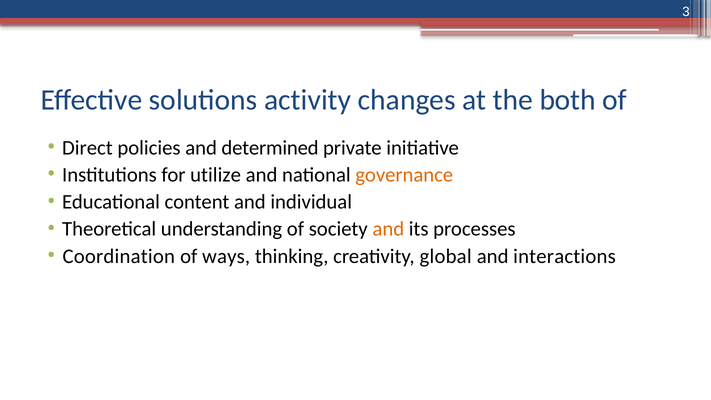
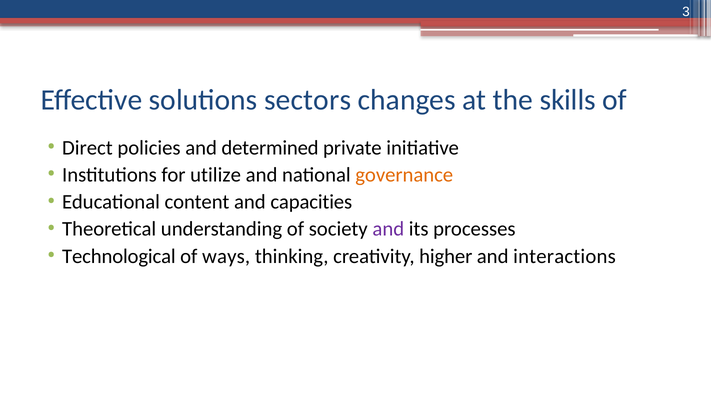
activity: activity -> sectors
both: both -> skills
individual: individual -> capacities
and at (388, 229) colour: orange -> purple
Coordination: Coordination -> Technological
global: global -> higher
